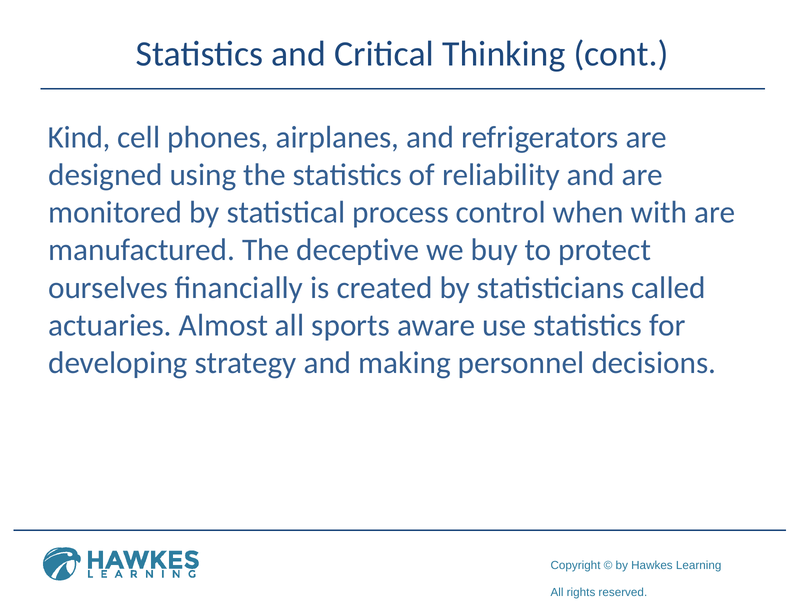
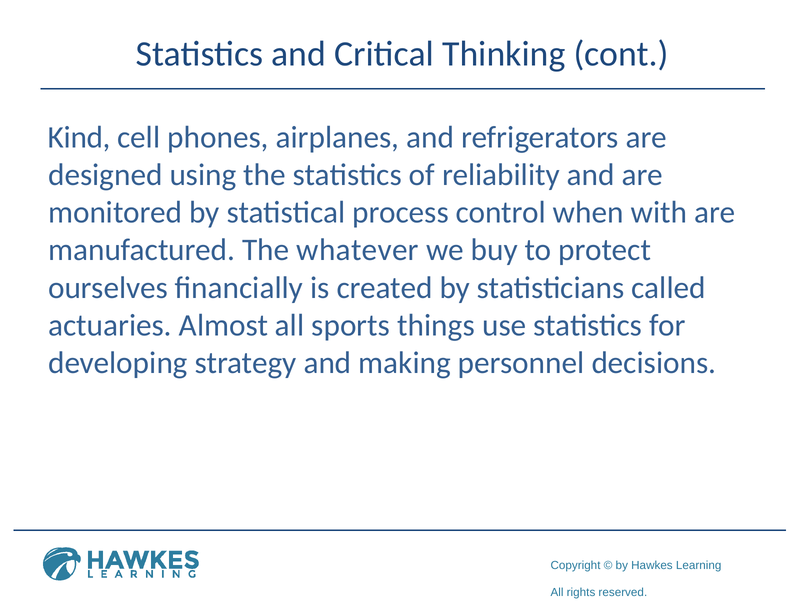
deceptive: deceptive -> whatever
aware: aware -> things
